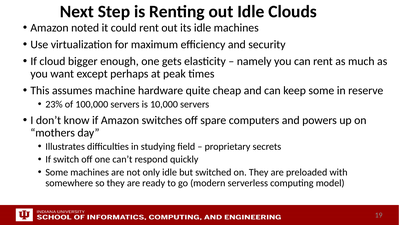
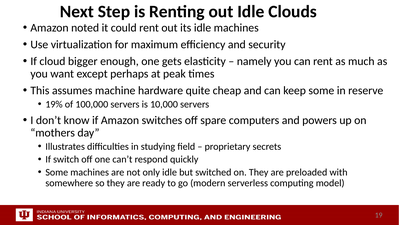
23%: 23% -> 19%
